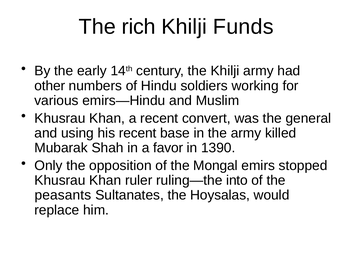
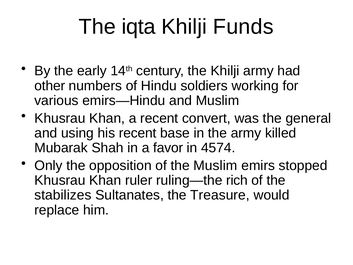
rich: rich -> iqta
1390: 1390 -> 4574
the Mongal: Mongal -> Muslim
into: into -> rich
peasants: peasants -> stabilizes
Hoysalas: Hoysalas -> Treasure
